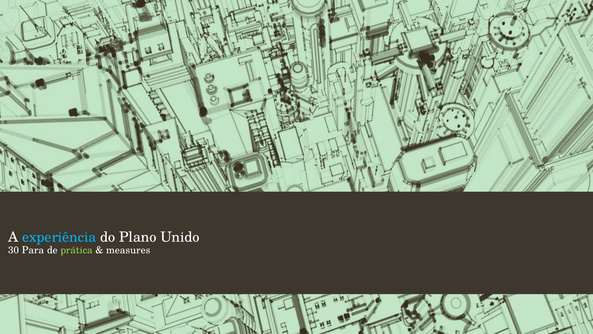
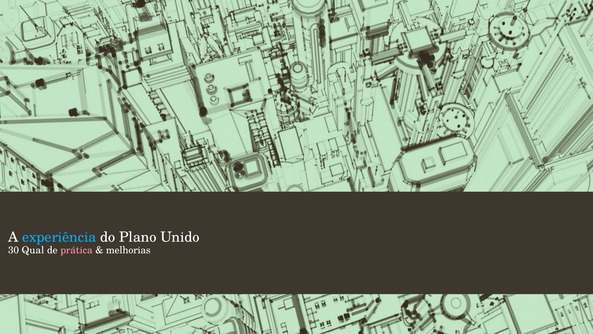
Para: Para -> Qual
prática colour: light green -> pink
measures: measures -> melhorias
